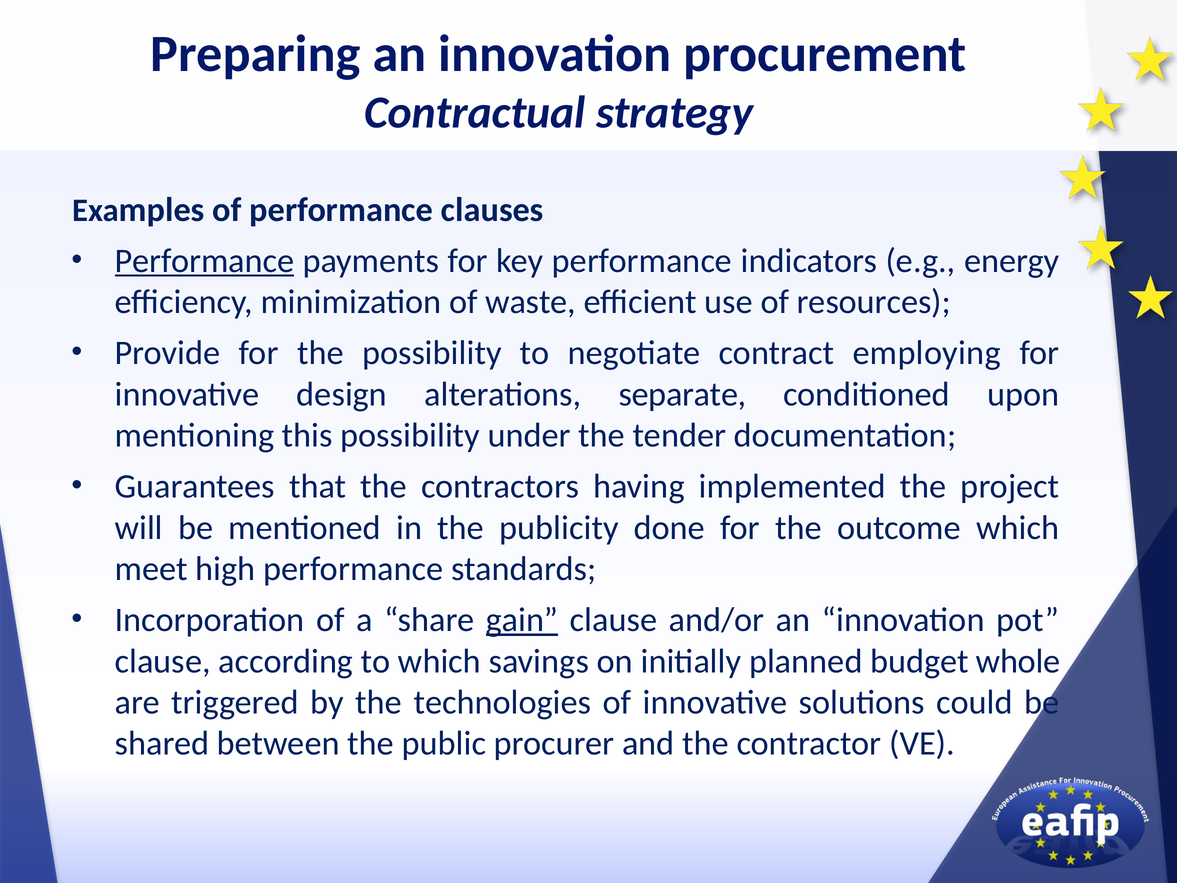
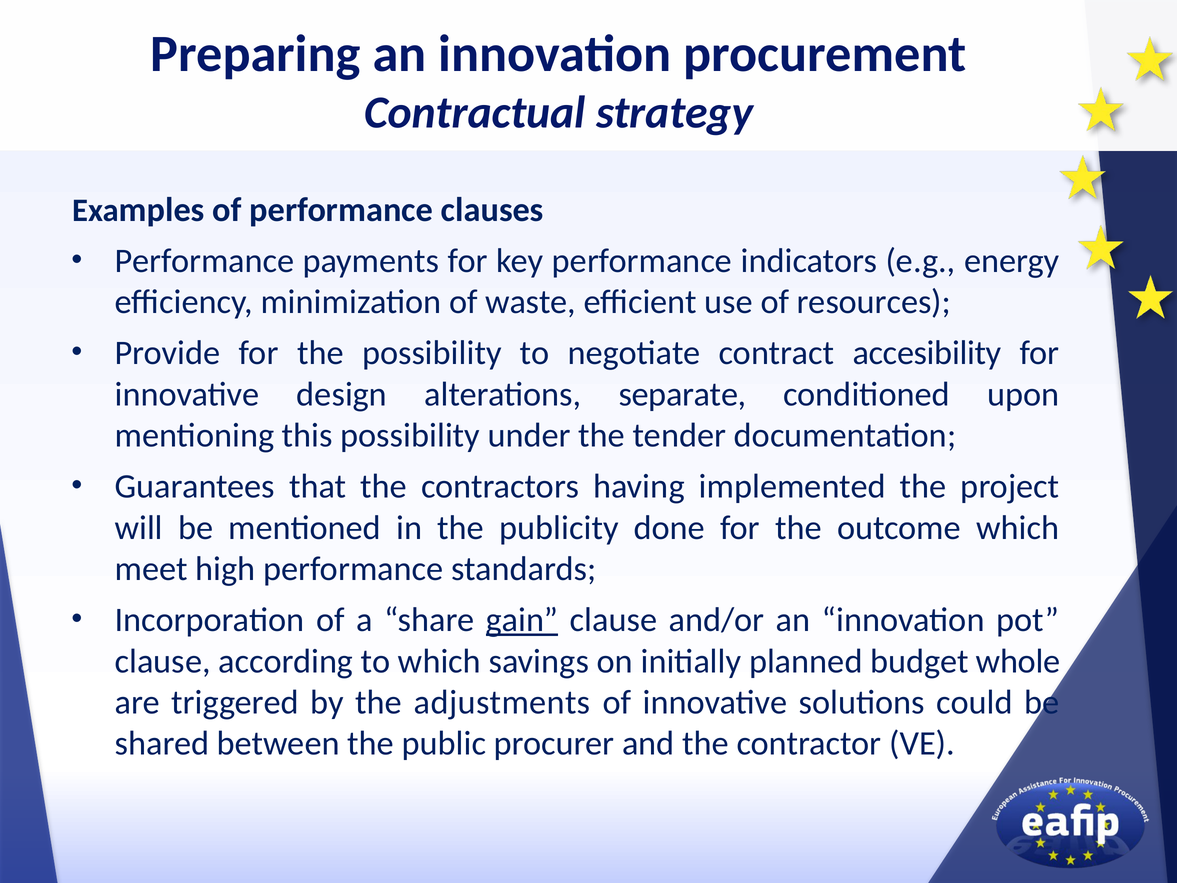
Performance at (204, 261) underline: present -> none
employing: employing -> accesibility
technologies: technologies -> adjustments
